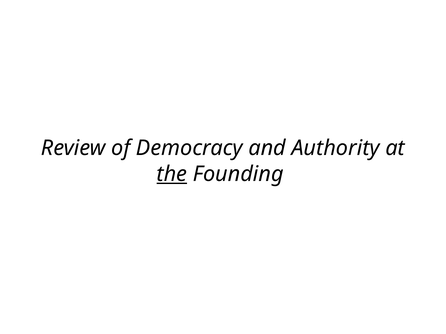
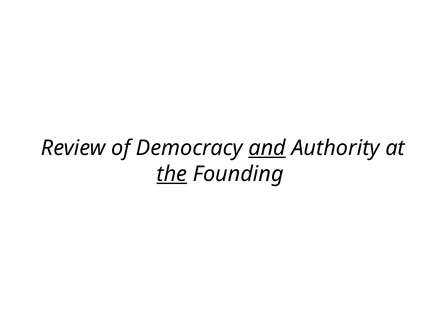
and underline: none -> present
